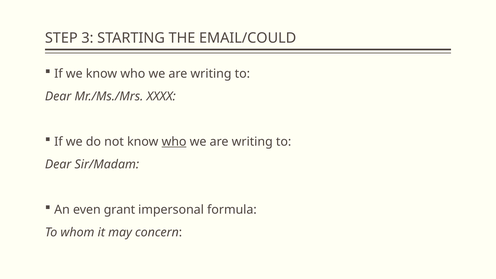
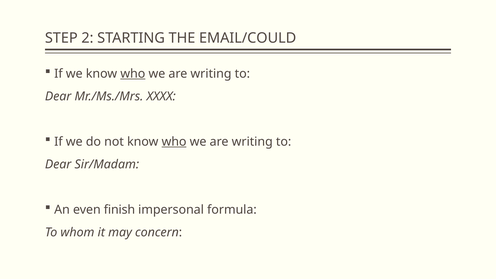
3: 3 -> 2
who at (133, 74) underline: none -> present
grant: grant -> finish
